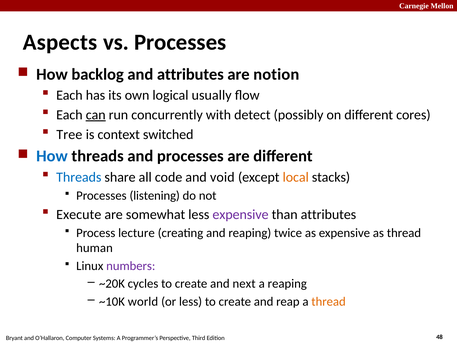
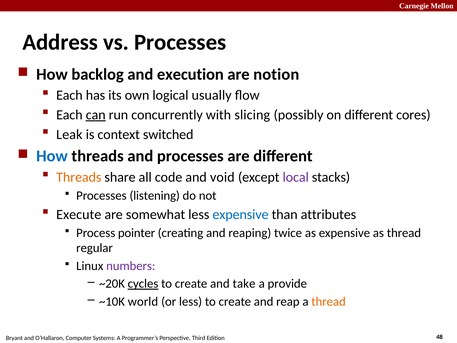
Aspects: Aspects -> Address
and attributes: attributes -> execution
detect: detect -> slicing
Tree: Tree -> Leak
Threads at (79, 177) colour: blue -> orange
local colour: orange -> purple
expensive at (241, 214) colour: purple -> blue
lecture: lecture -> pointer
human: human -> regular
cycles underline: none -> present
next: next -> take
a reaping: reaping -> provide
